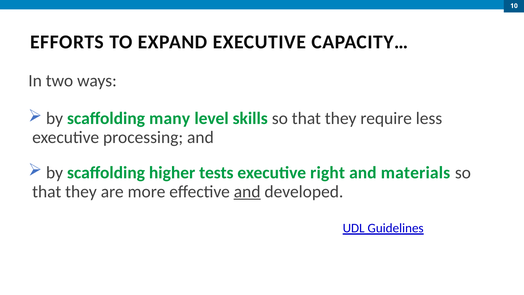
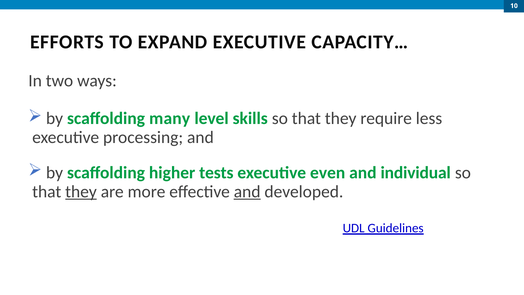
right: right -> even
materials: materials -> individual
they at (81, 191) underline: none -> present
